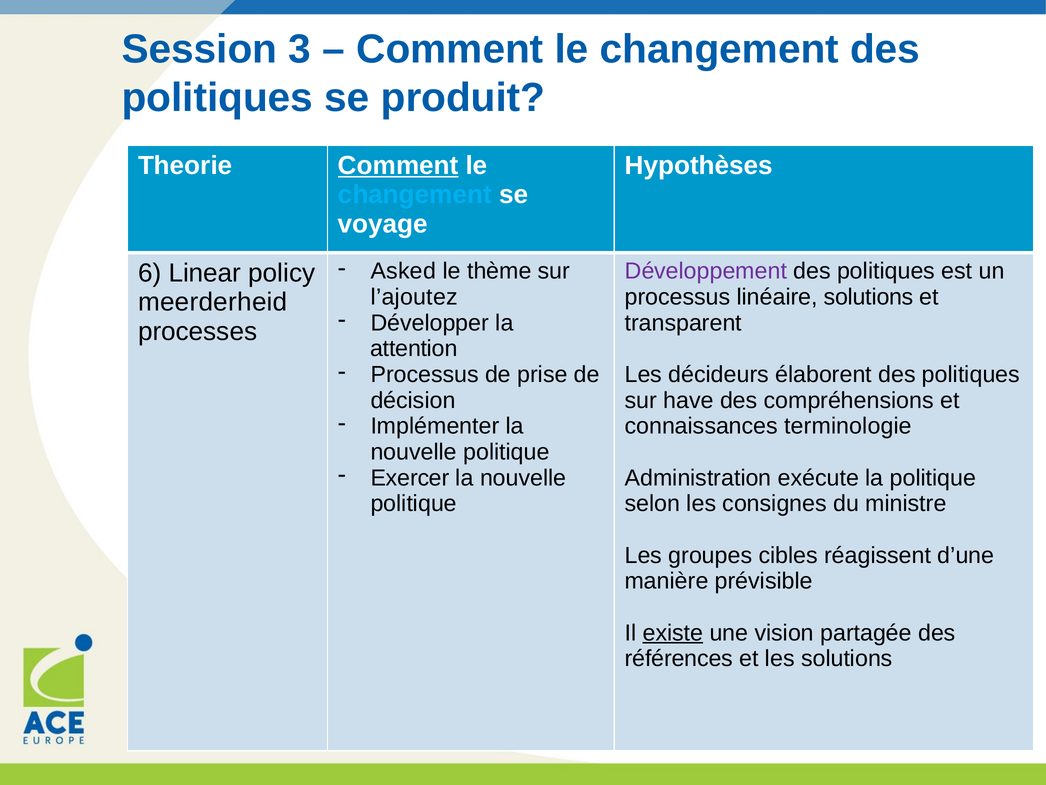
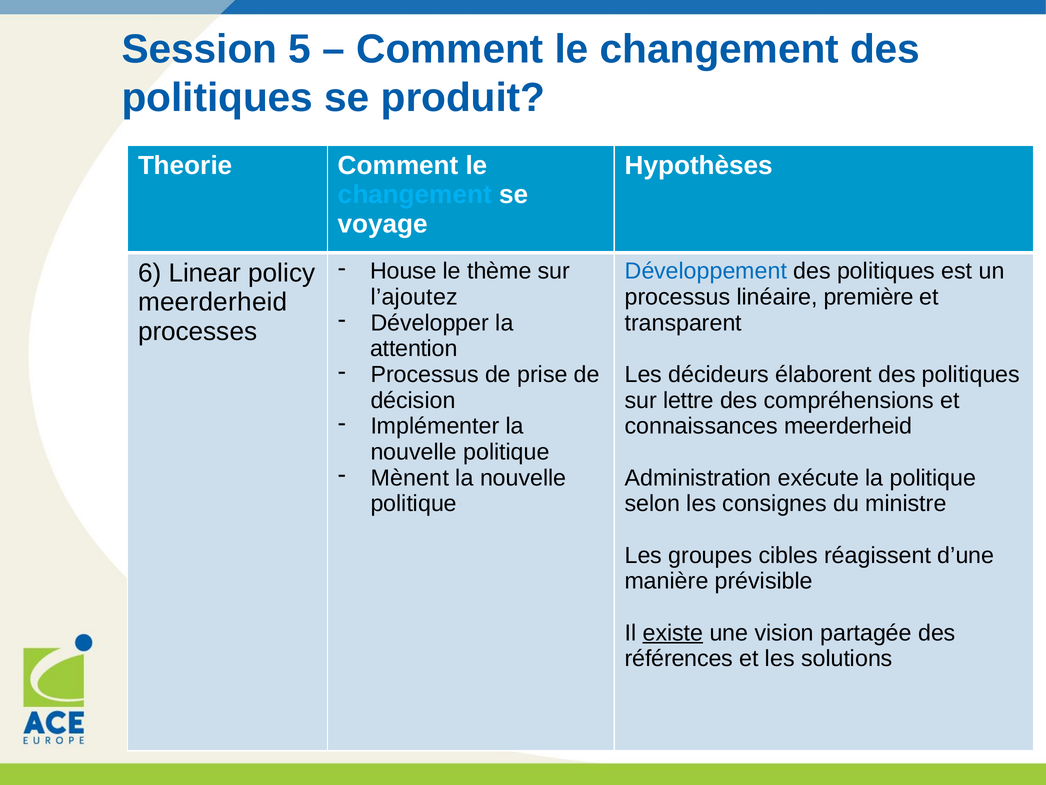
3: 3 -> 5
Comment at (398, 165) underline: present -> none
Asked: Asked -> House
Développement colour: purple -> blue
linéaire solutions: solutions -> première
have: have -> lettre
connaissances terminologie: terminologie -> meerderheid
Exercer: Exercer -> Mènent
